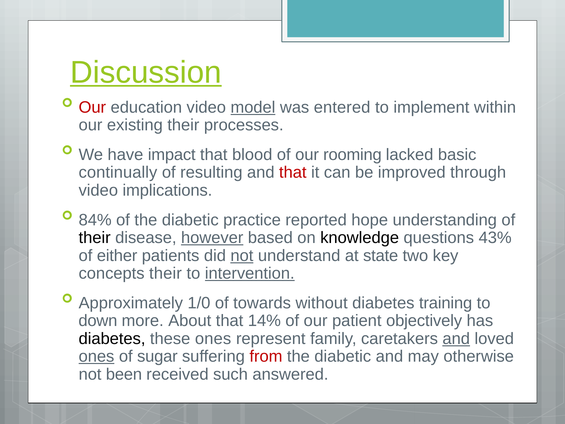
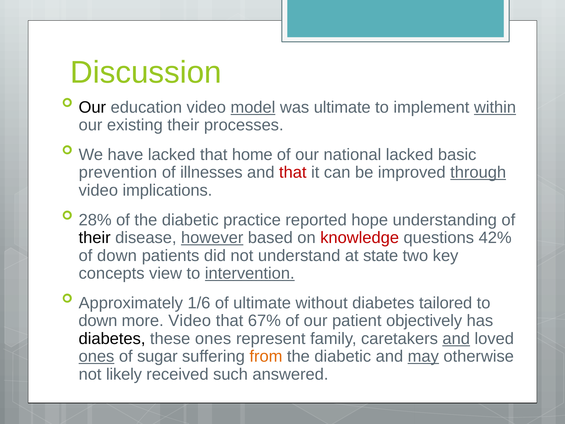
Discussion underline: present -> none
Our at (92, 107) colour: red -> black
was entered: entered -> ultimate
within underline: none -> present
have impact: impact -> lacked
blood: blood -> home
rooming: rooming -> national
continually: continually -> prevention
resulting: resulting -> illnesses
through underline: none -> present
84%: 84% -> 28%
knowledge colour: black -> red
43%: 43% -> 42%
of either: either -> down
not at (242, 255) underline: present -> none
concepts their: their -> view
1/0: 1/0 -> 1/6
of towards: towards -> ultimate
training: training -> tailored
more About: About -> Video
14%: 14% -> 67%
from colour: red -> orange
may underline: none -> present
been: been -> likely
